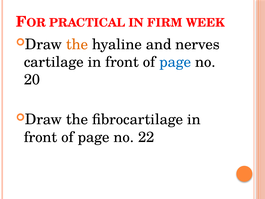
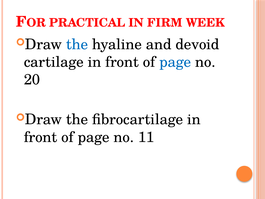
the at (77, 44) colour: orange -> blue
nerves: nerves -> devoid
22: 22 -> 11
